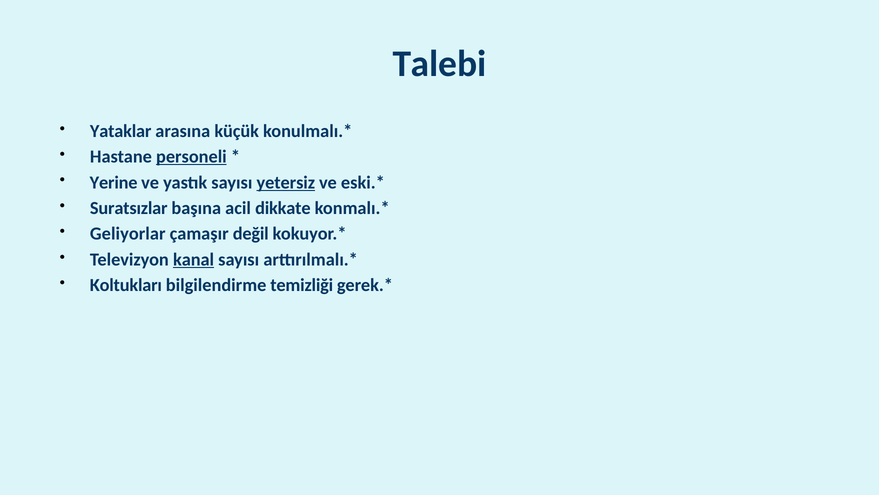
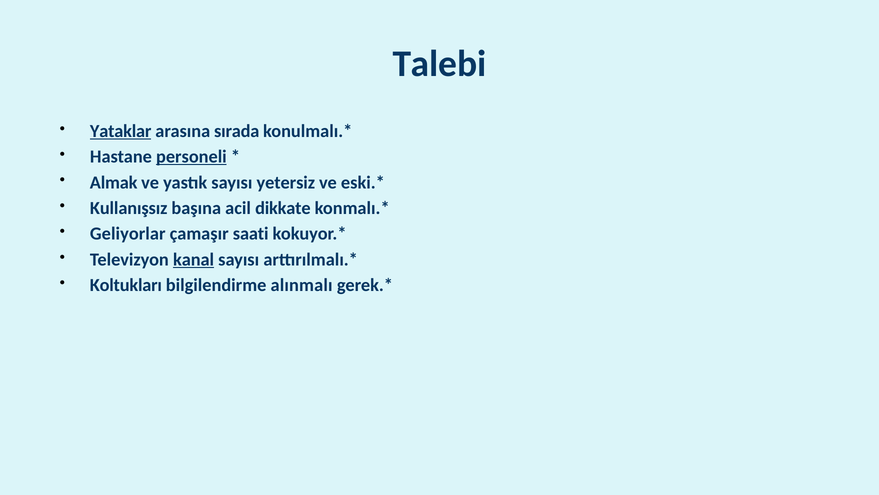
Yataklar underline: none -> present
küçük: küçük -> sırada
Yerine: Yerine -> Almak
yetersiz underline: present -> none
Suratsızlar: Suratsızlar -> Kullanışsız
değil: değil -> saati
temizliği: temizliği -> alınmalı
